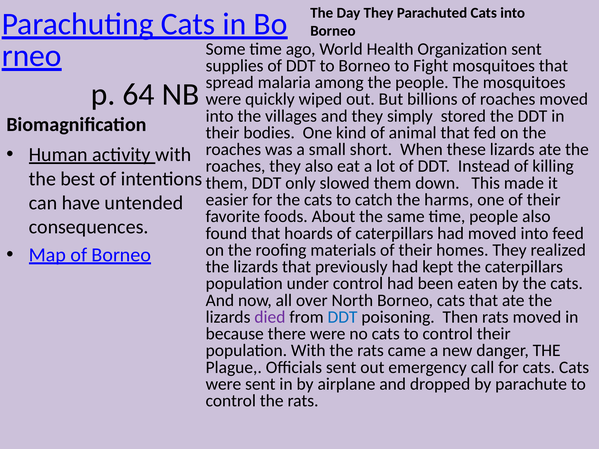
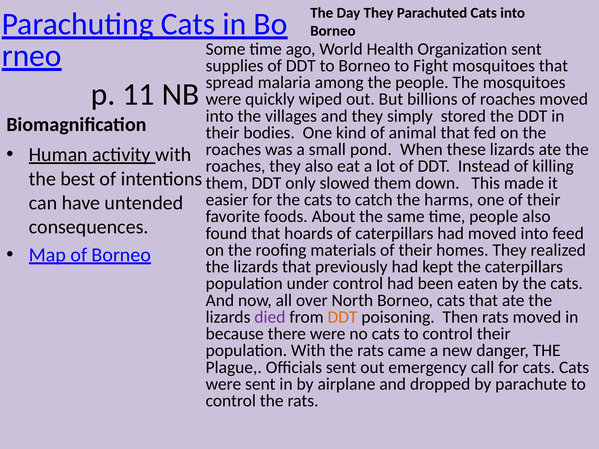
64: 64 -> 11
short: short -> pond
DDT at (343, 317) colour: blue -> orange
